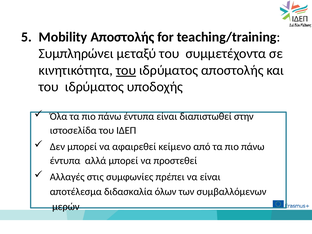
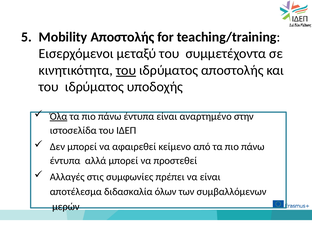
Συμπληρώνει: Συμπληρώνει -> Εισερχόμενοι
Όλα underline: none -> present
διαπιστωθεί: διαπιστωθεί -> αναρτημένο
